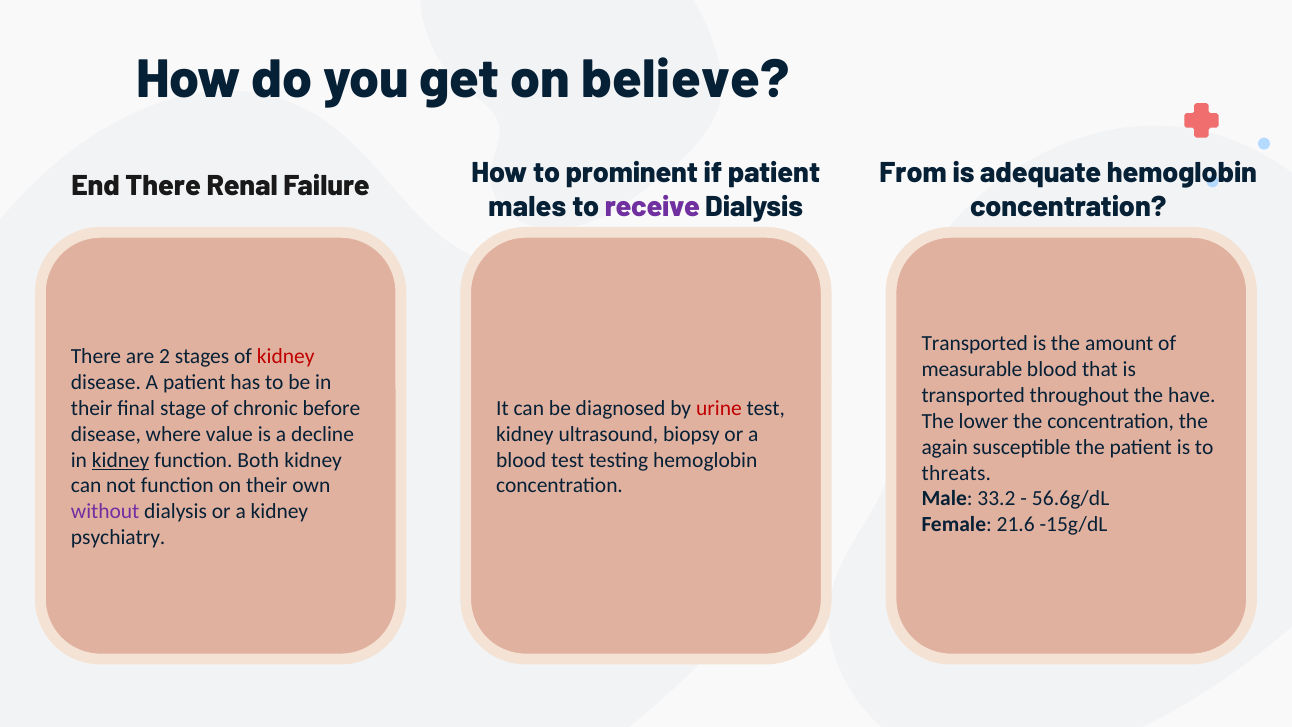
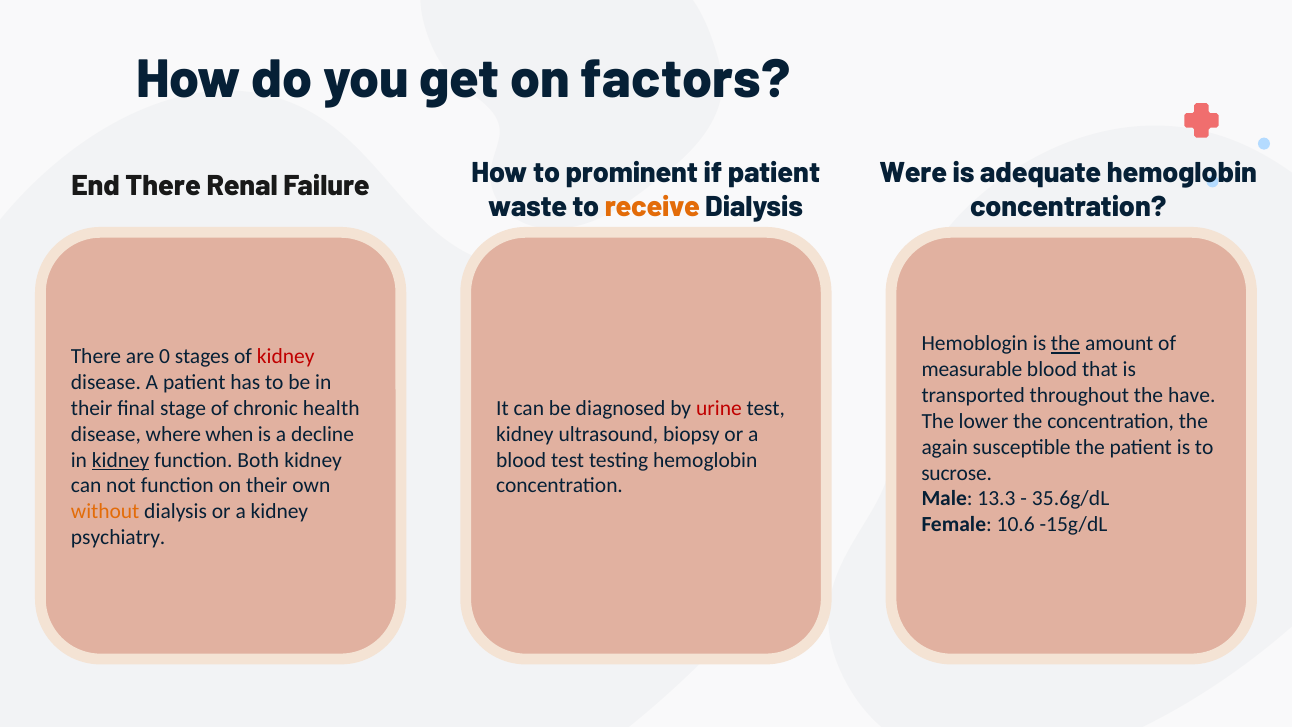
believe: believe -> factors
From: From -> Were
males: males -> waste
receive colour: purple -> orange
Transported at (975, 344): Transported -> Hemoblogin
the at (1066, 344) underline: none -> present
2: 2 -> 0
before: before -> health
value: value -> when
threats: threats -> sucrose
33.2: 33.2 -> 13.3
56.6g/dL: 56.6g/dL -> 35.6g/dL
without colour: purple -> orange
21.6: 21.6 -> 10.6
